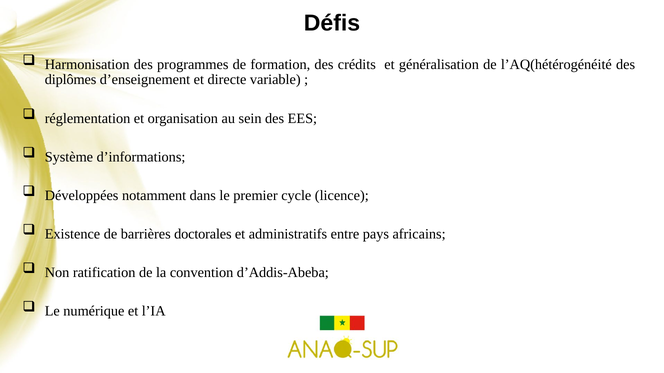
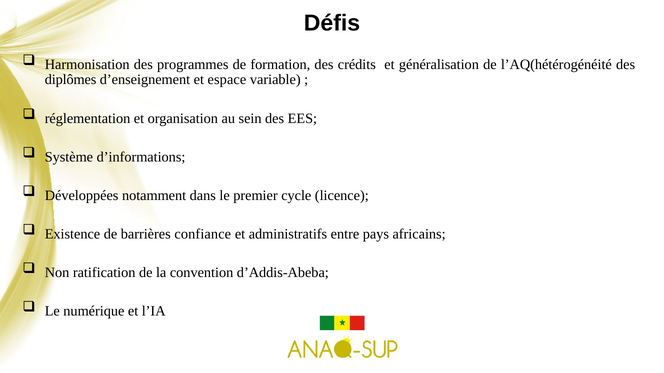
directe: directe -> espace
doctorales: doctorales -> confiance
